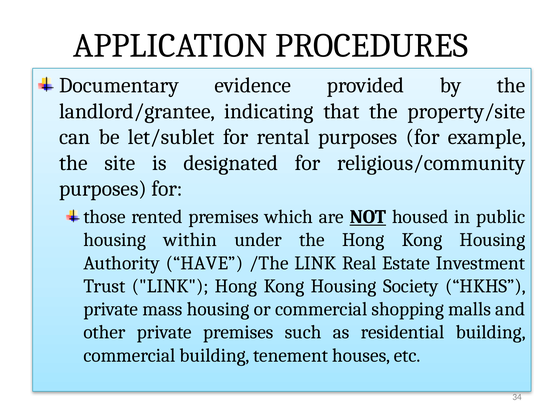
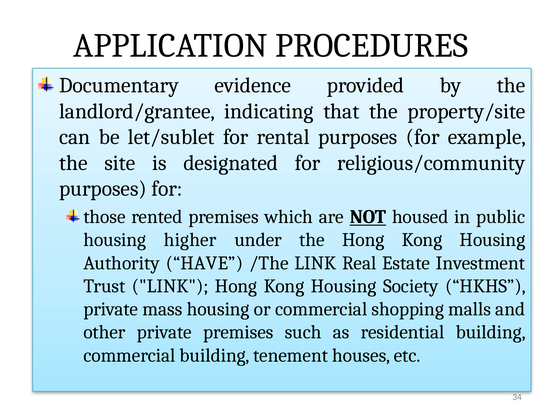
within: within -> higher
